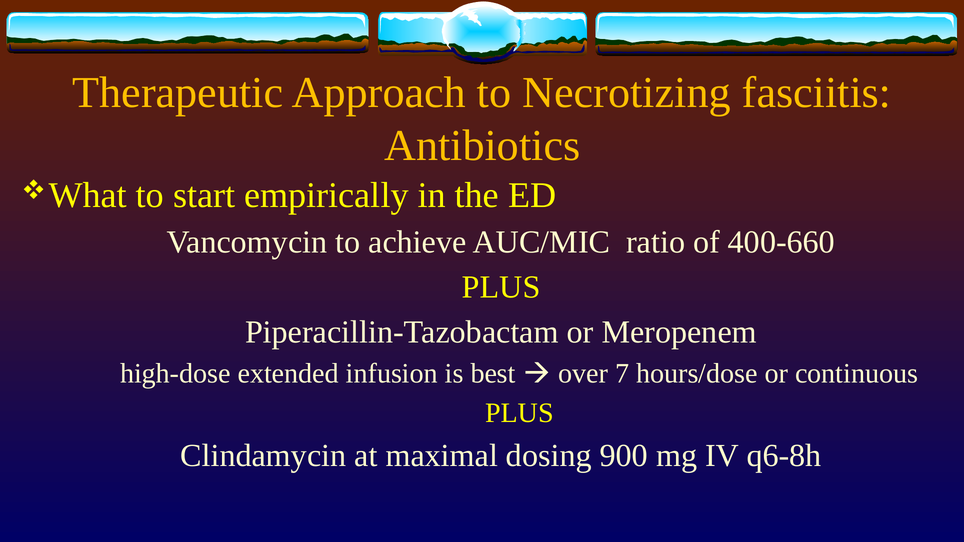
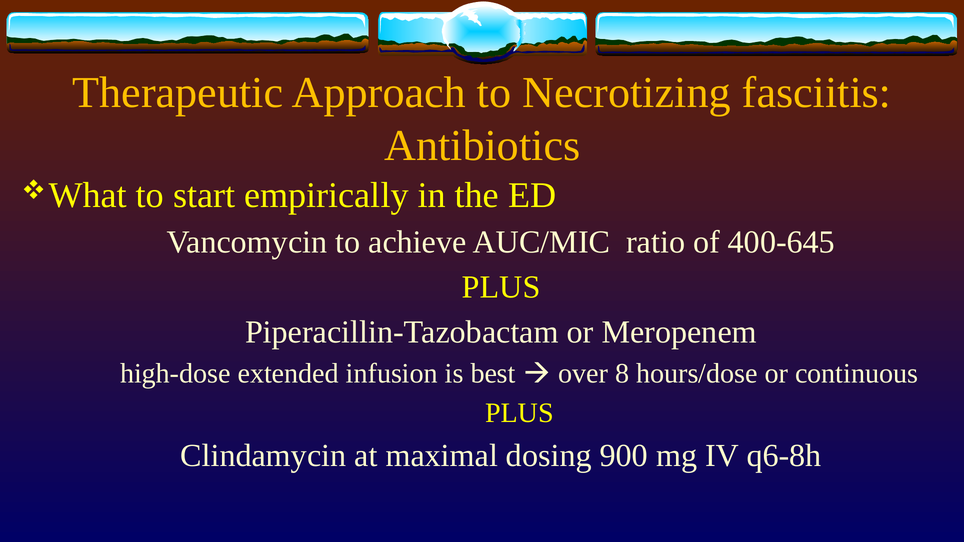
400-660: 400-660 -> 400-645
7: 7 -> 8
